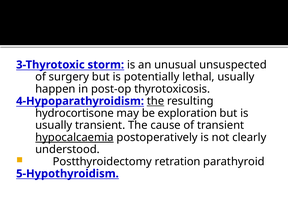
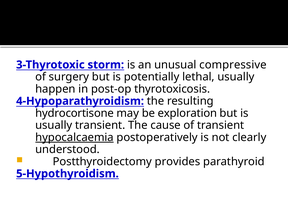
unsuspected: unsuspected -> compressive
the at (156, 101) underline: present -> none
retration: retration -> provides
